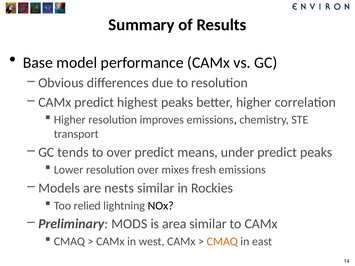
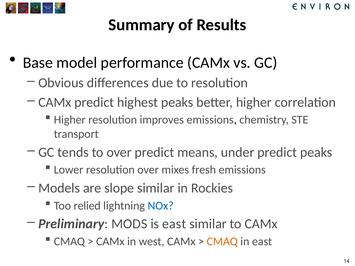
nests: nests -> slope
NOx colour: black -> blue
is area: area -> east
